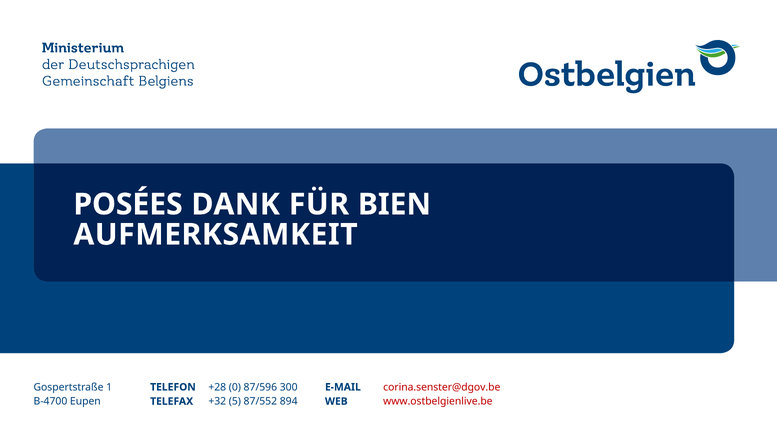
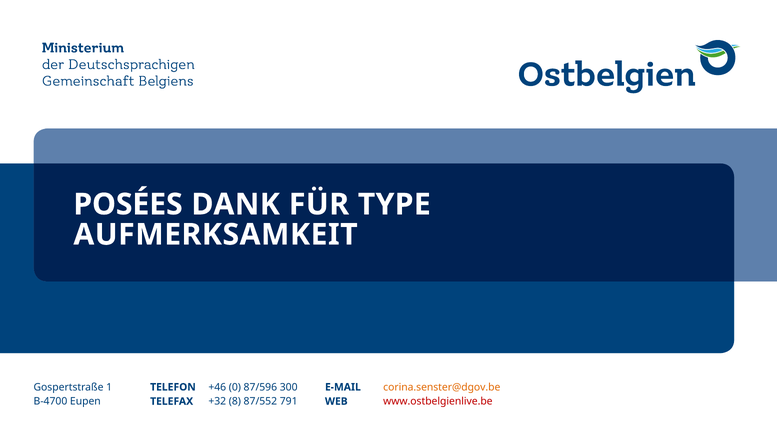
BIEN: BIEN -> TYPE
+28: +28 -> +46
corina.senster@dgov.be colour: red -> orange
5: 5 -> 8
894: 894 -> 791
